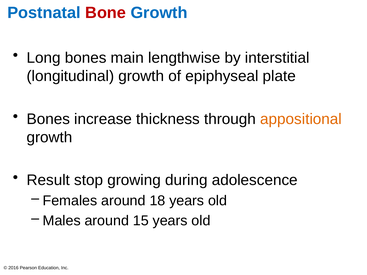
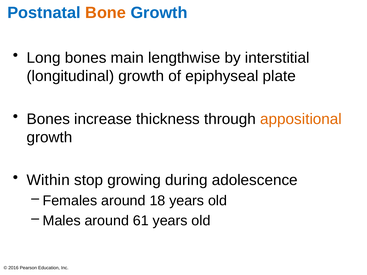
Bone colour: red -> orange
Result: Result -> Within
15: 15 -> 61
